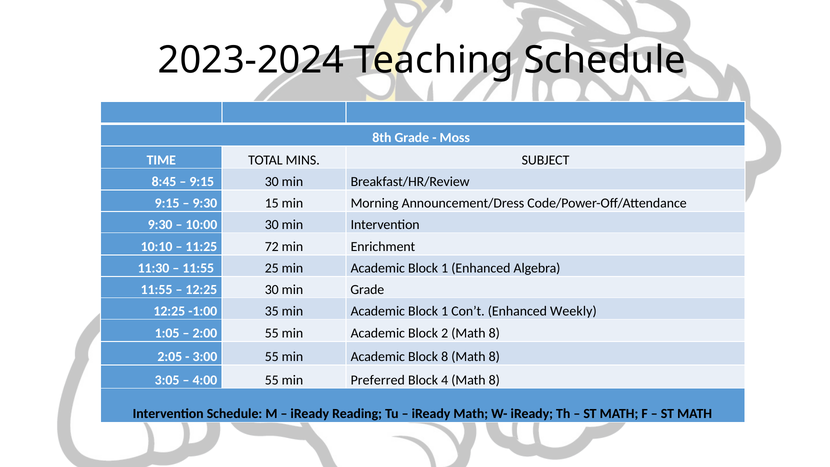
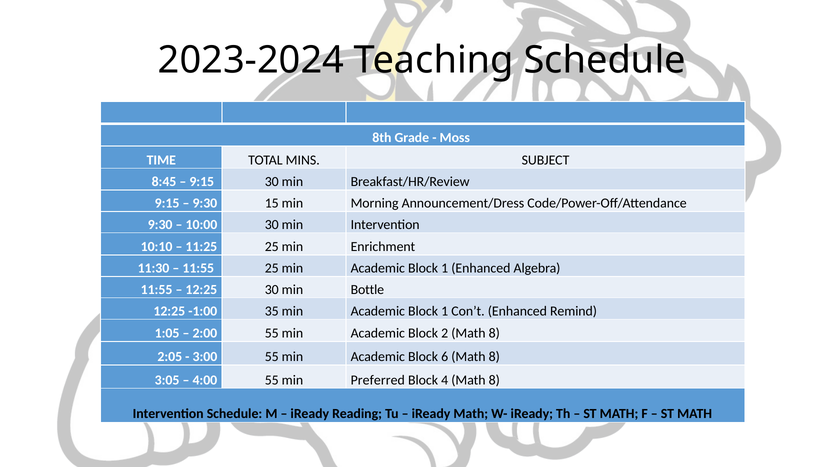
11:25 72: 72 -> 25
min Grade: Grade -> Bottle
Weekly: Weekly -> Remind
Block 8: 8 -> 6
